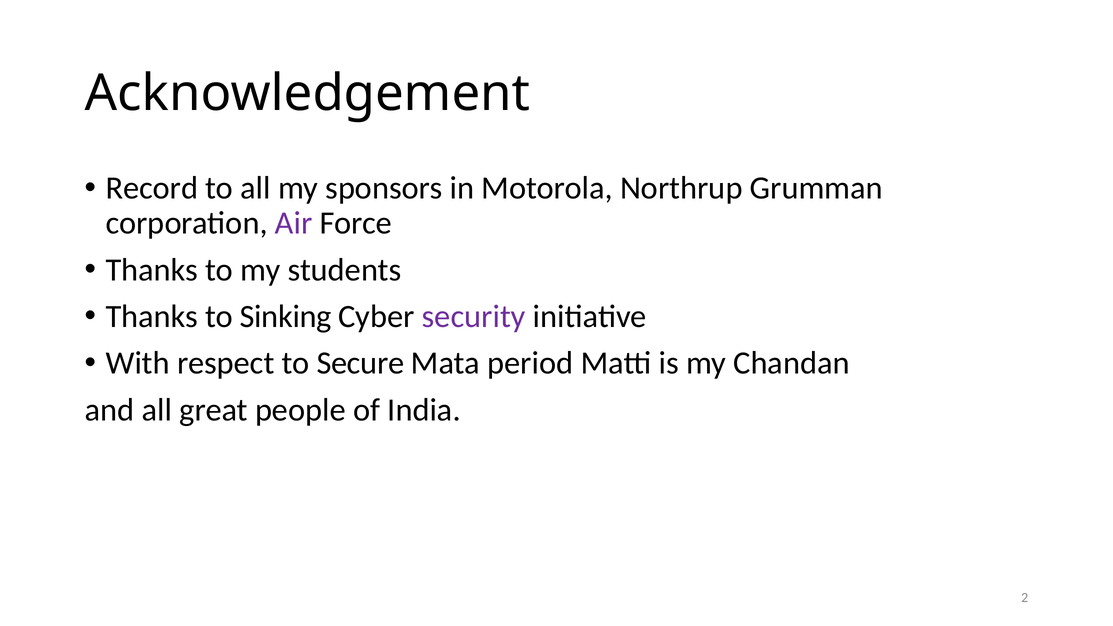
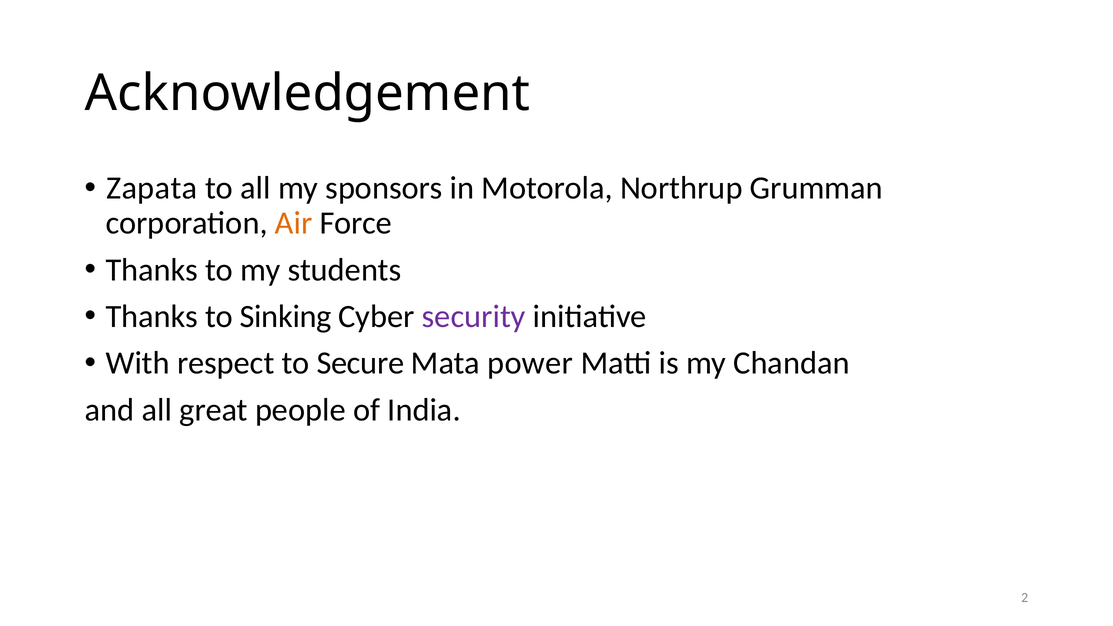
Record: Record -> Zapata
Air colour: purple -> orange
period: period -> power
